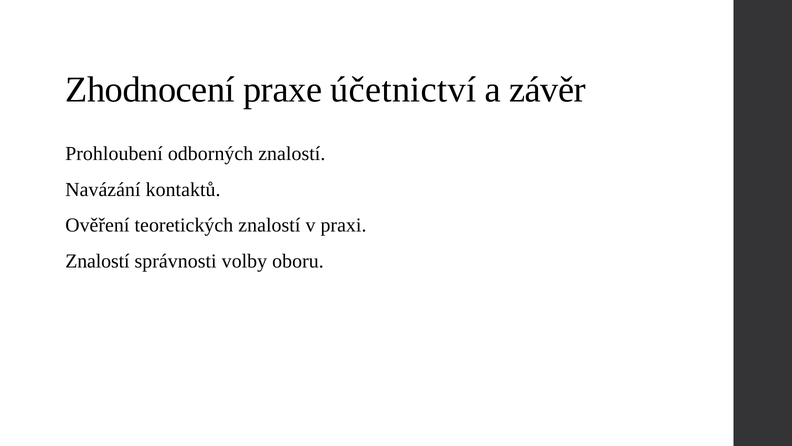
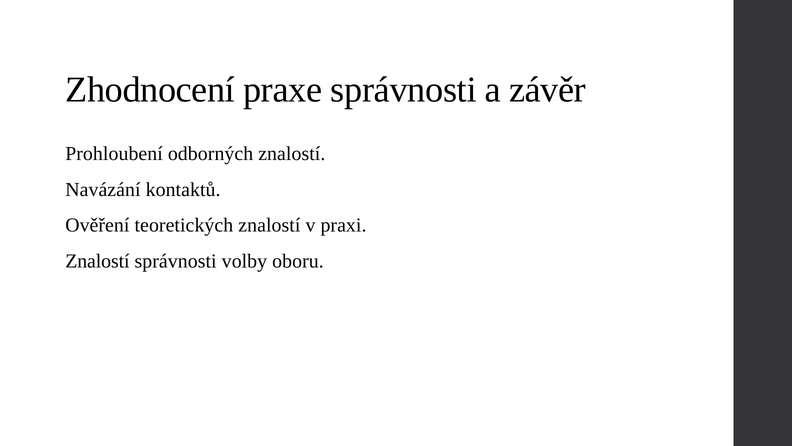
praxe účetnictví: účetnictví -> správnosti
